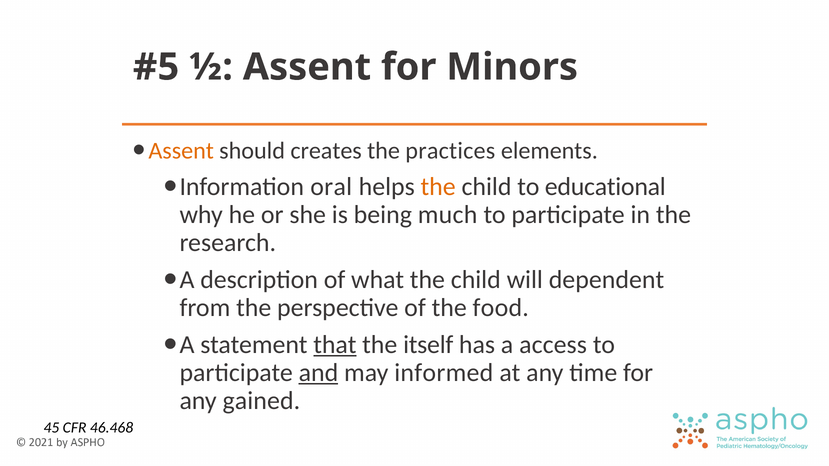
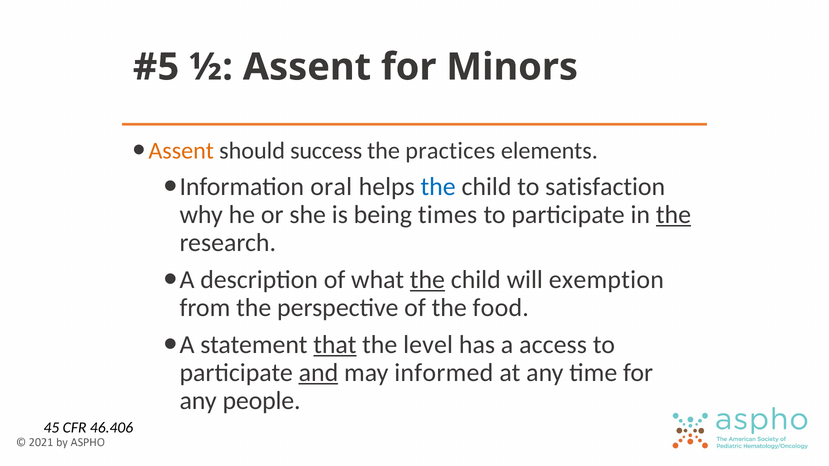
creates: creates -> success
the at (438, 187) colour: orange -> blue
educational: educational -> satisfaction
much: much -> times
the at (673, 215) underline: none -> present
the at (427, 280) underline: none -> present
dependent: dependent -> exemption
itself: itself -> level
gained: gained -> people
46.468: 46.468 -> 46.406
